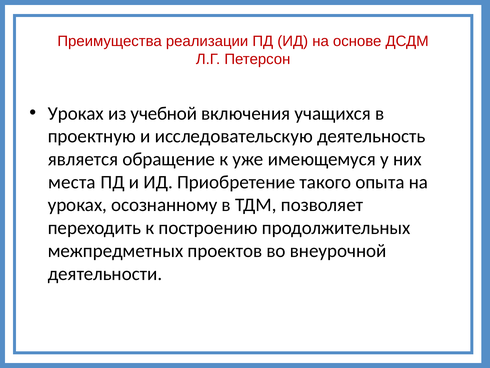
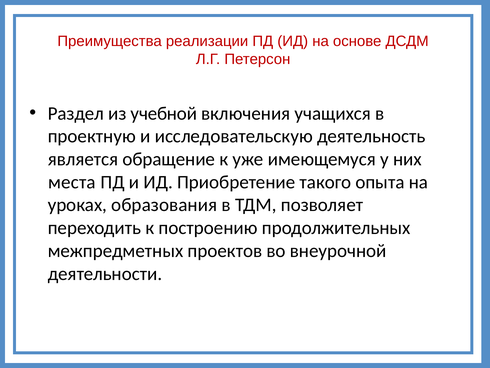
Уроках at (76, 113): Уроках -> Раздел
осознанному: осознанному -> образования
